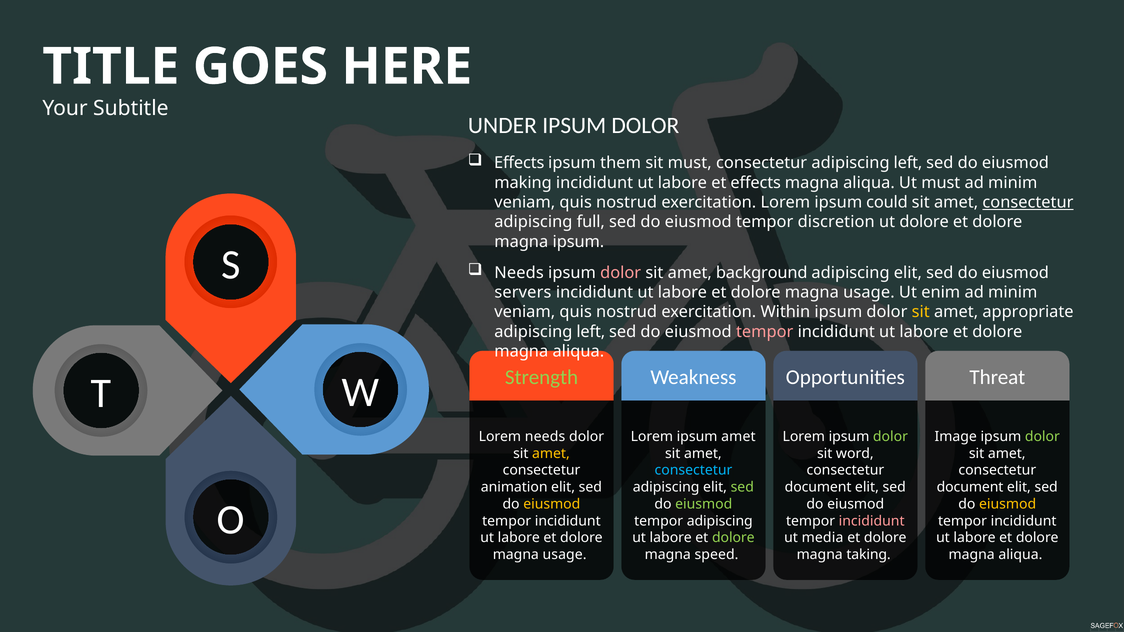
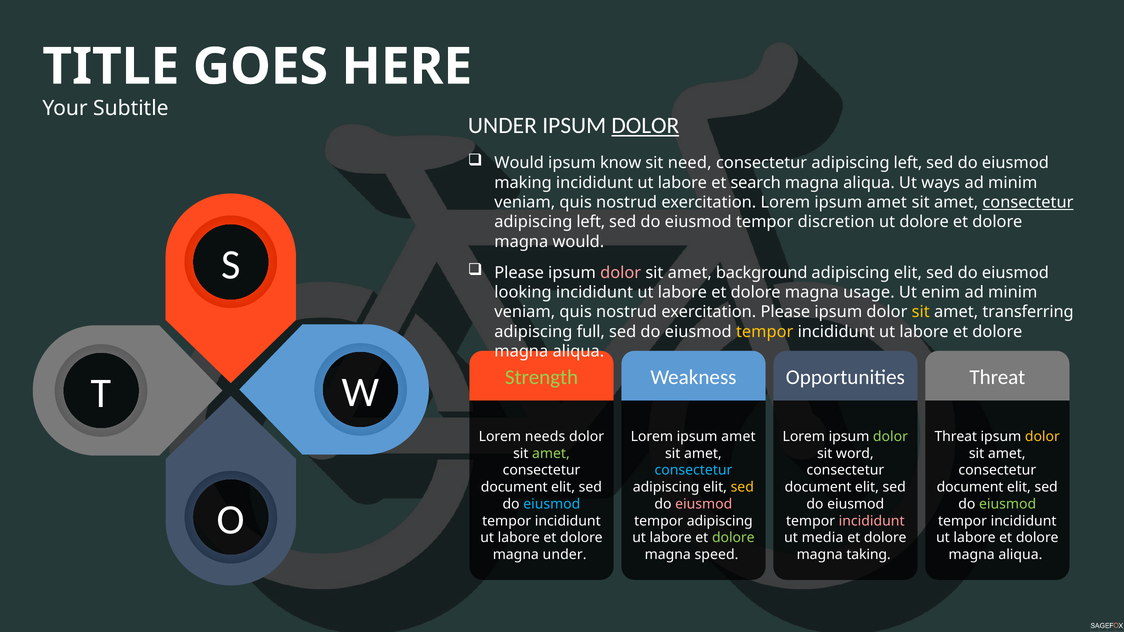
DOLOR at (645, 126) underline: none -> present
Effects at (519, 163): Effects -> Would
them: them -> know
sit must: must -> need
et effects: effects -> search
Ut must: must -> ways
exercitation Lorem ipsum could: could -> amet
full at (591, 222): full -> left
magna ipsum: ipsum -> would
Needs at (519, 273): Needs -> Please
servers: servers -> looking
exercitation Within: Within -> Please
appropriate: appropriate -> transferring
left at (591, 332): left -> full
tempor at (765, 332) colour: pink -> yellow
Image at (956, 437): Image -> Threat
dolor at (1042, 437) colour: light green -> yellow
amet at (551, 454) colour: yellow -> light green
animation at (514, 487): animation -> document
sed at (742, 487) colour: light green -> yellow
eiusmod at (552, 504) colour: yellow -> light blue
eiusmod at (704, 504) colour: light green -> pink
eiusmod at (1008, 504) colour: yellow -> light green
usage at (565, 555): usage -> under
